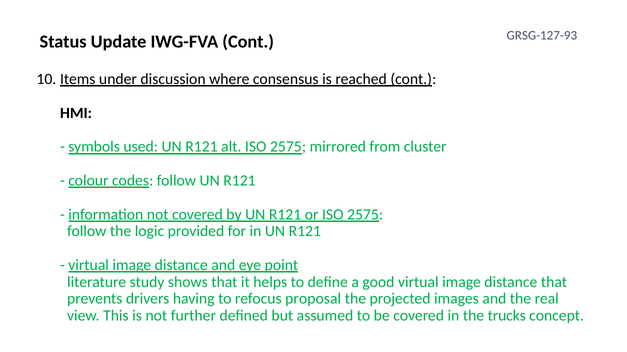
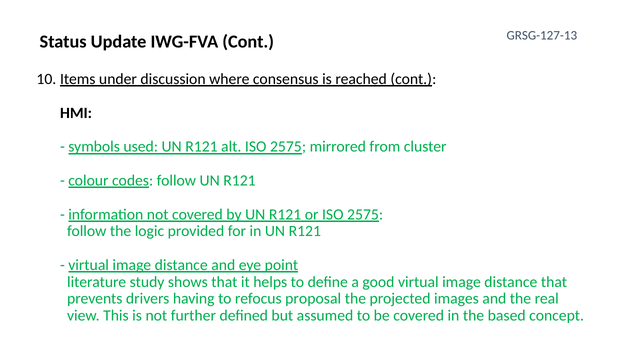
GRSG-127-93: GRSG-127-93 -> GRSG-127-13
trucks: trucks -> based
